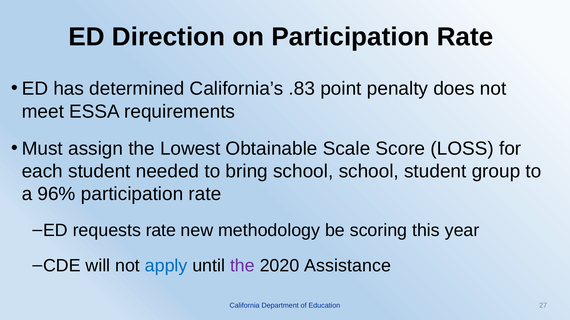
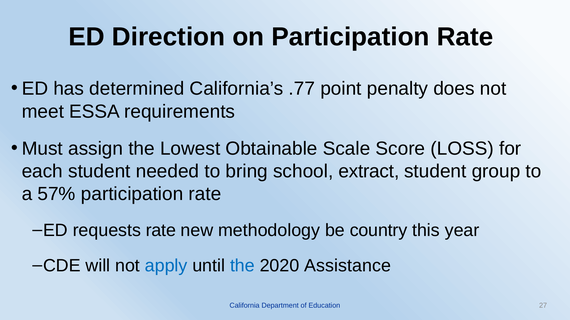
.83: .83 -> .77
school school: school -> extract
96%: 96% -> 57%
scoring: scoring -> country
the at (242, 266) colour: purple -> blue
